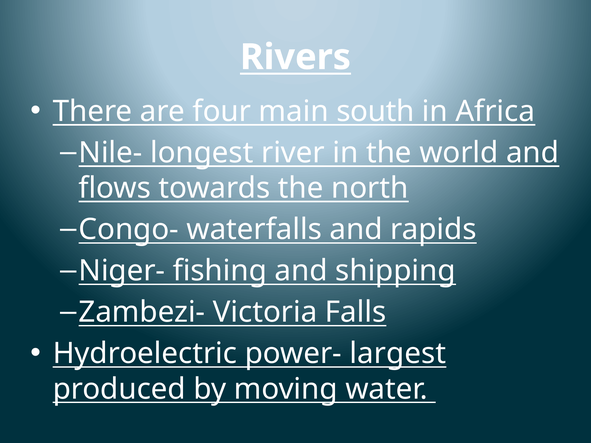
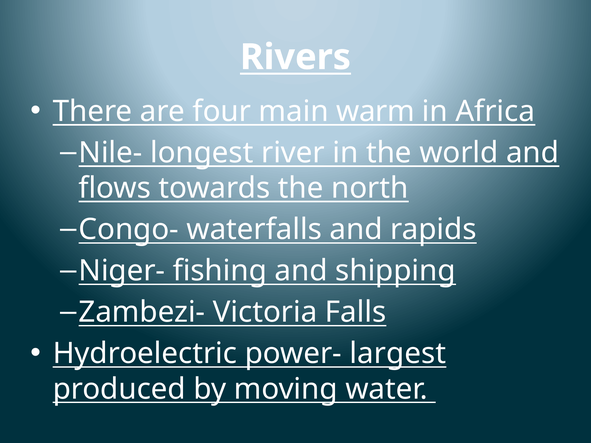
south: south -> warm
